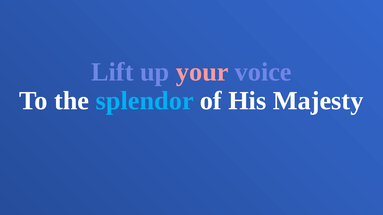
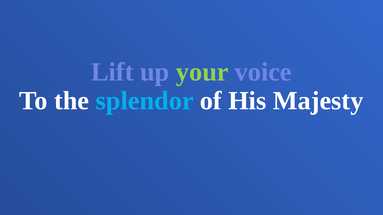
your colour: pink -> light green
